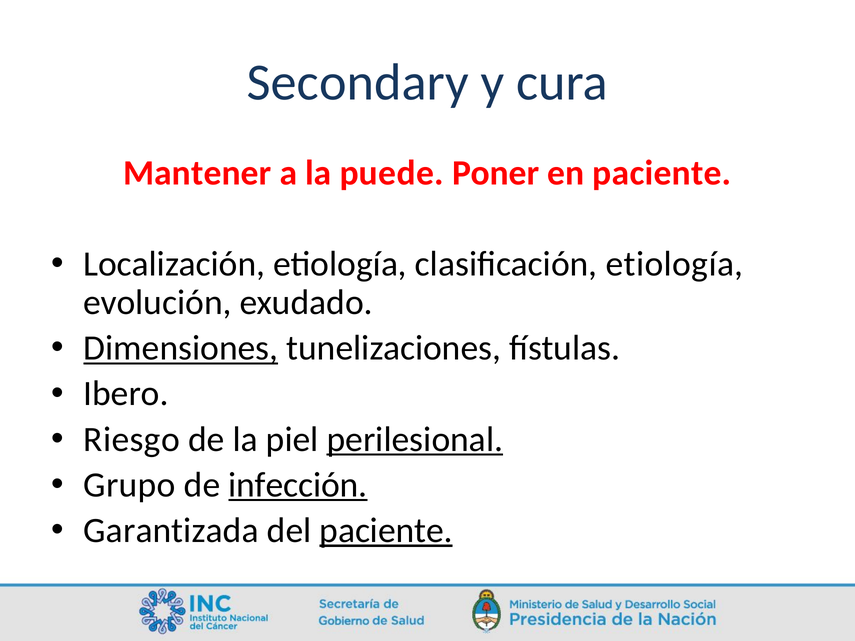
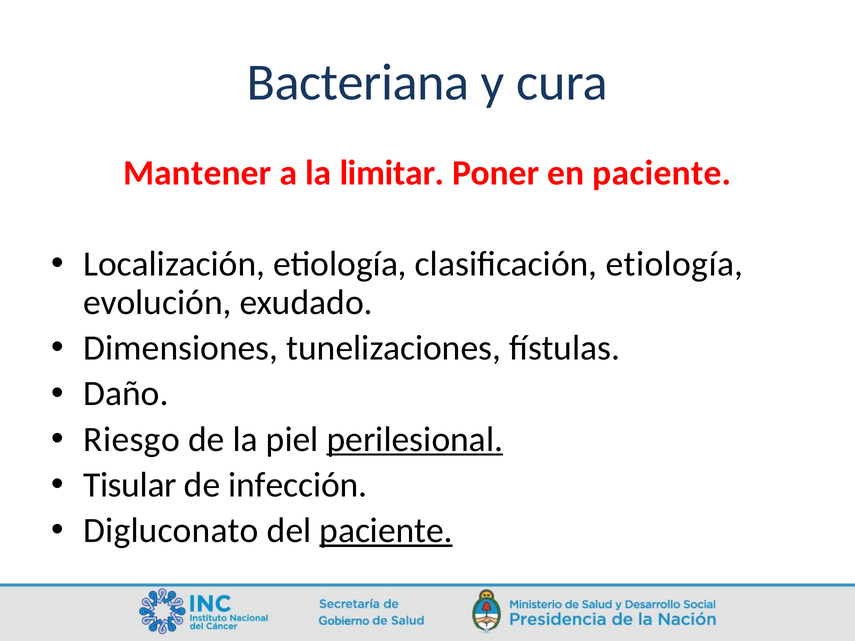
Secondary: Secondary -> Bacteriana
puede: puede -> limitar
Dimensiones underline: present -> none
Ibero: Ibero -> Daño
Grupo: Grupo -> Tisular
infección underline: present -> none
Garantizada: Garantizada -> Digluconato
